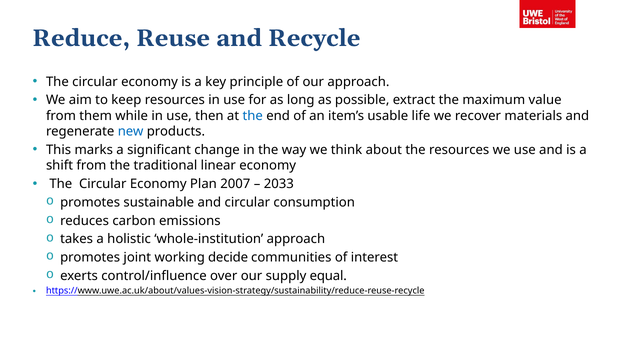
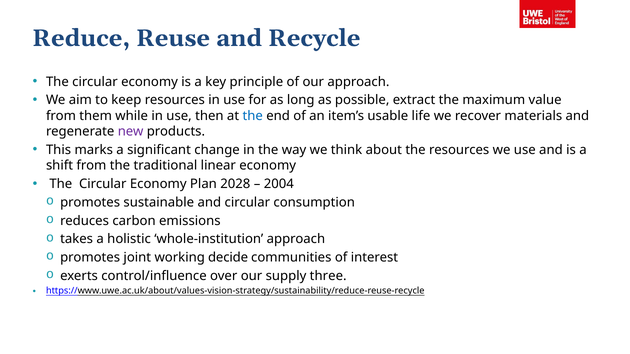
new colour: blue -> purple
2007: 2007 -> 2028
2033: 2033 -> 2004
equal: equal -> three
